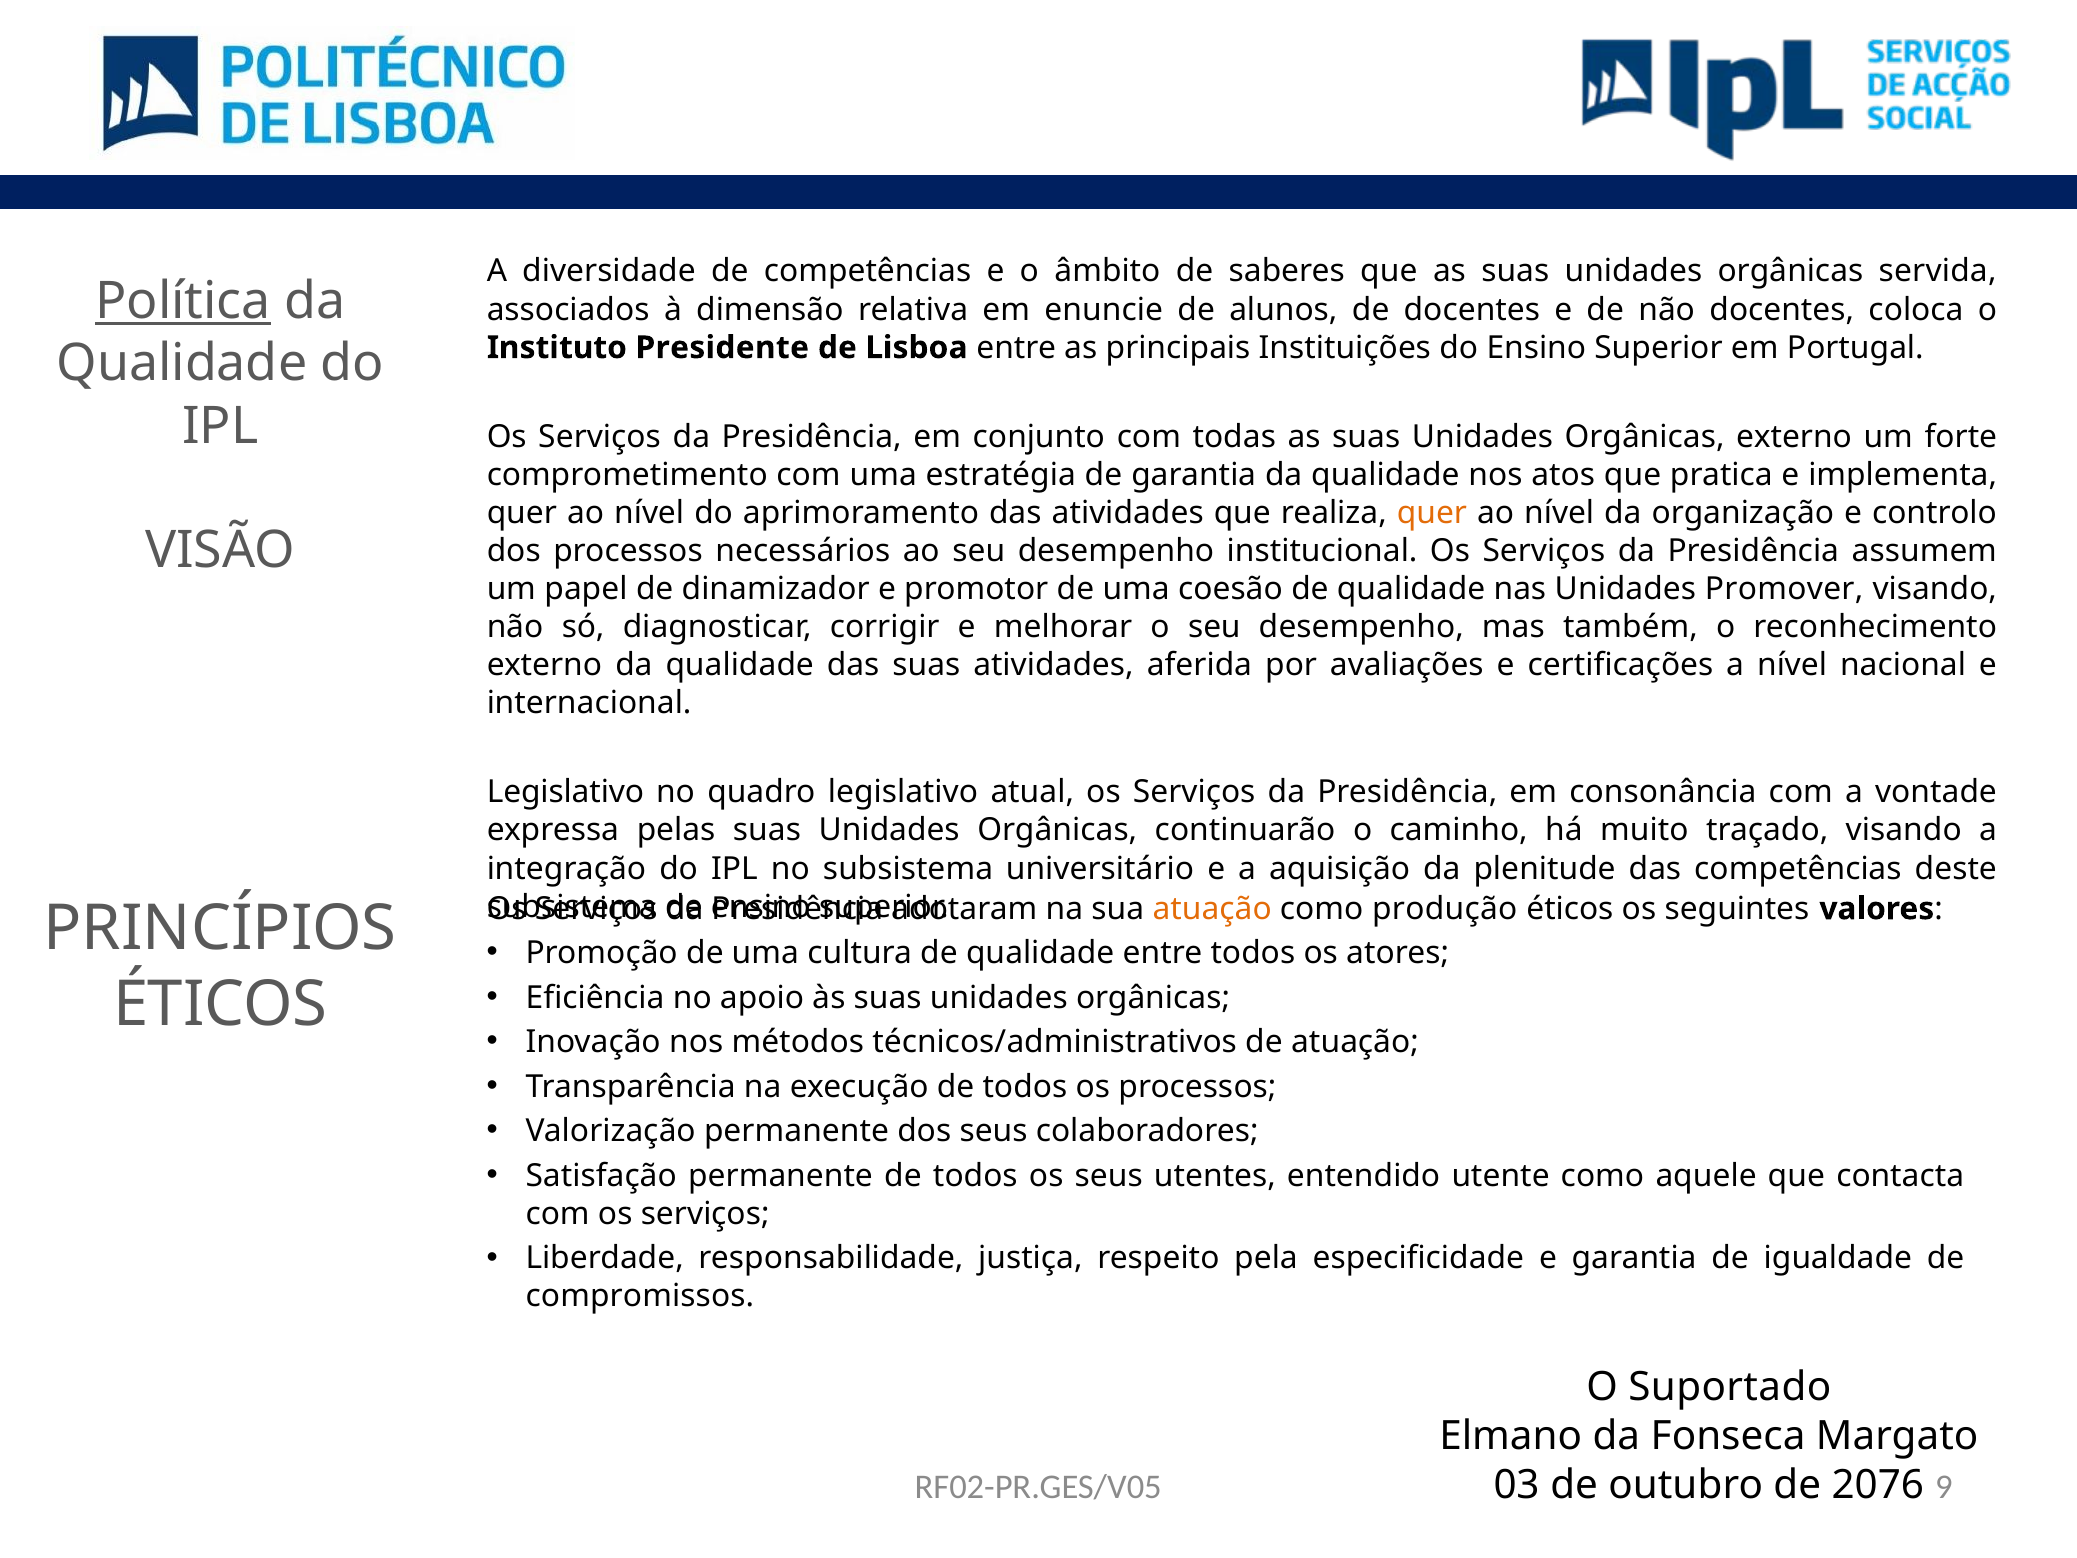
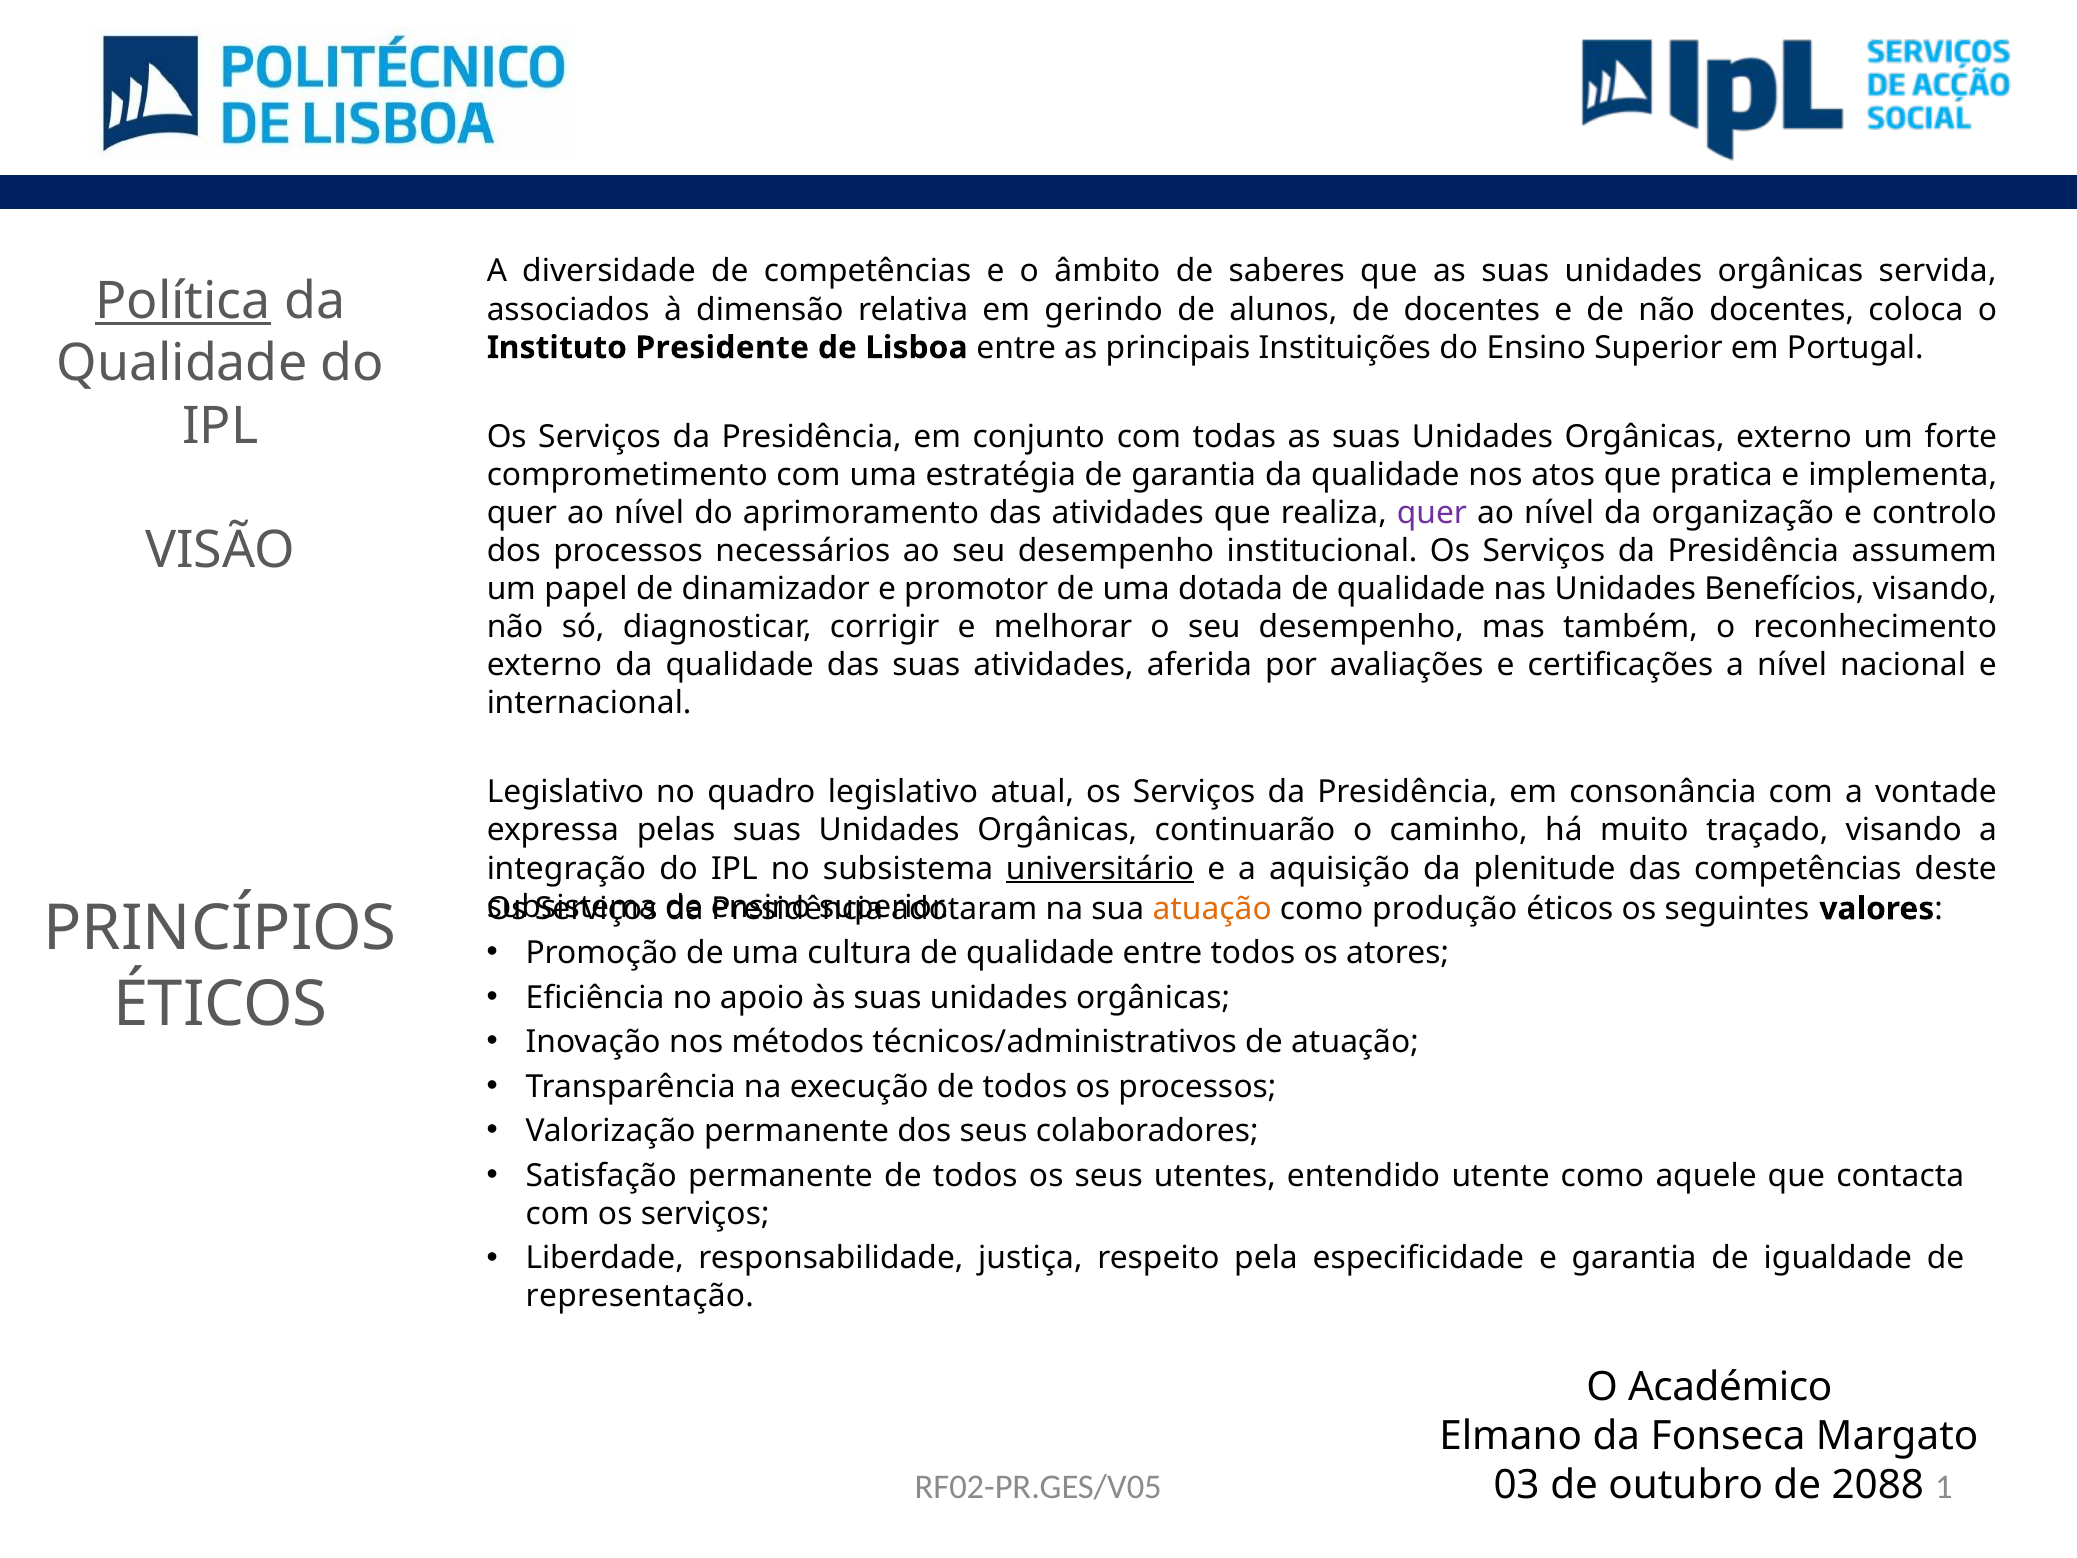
enuncie: enuncie -> gerindo
quer at (1432, 513) colour: orange -> purple
coesão: coesão -> dotada
Promover: Promover -> Benefícios
universitário underline: none -> present
compromissos: compromissos -> representação
Suportado: Suportado -> Académico
2076: 2076 -> 2088
9: 9 -> 1
